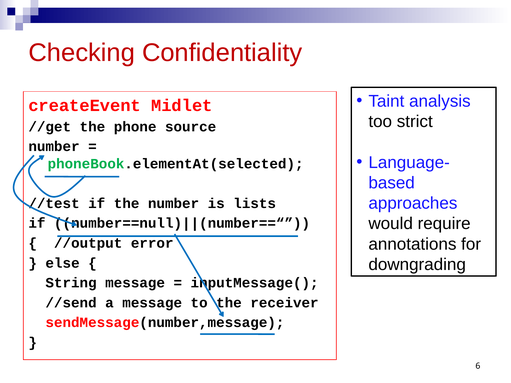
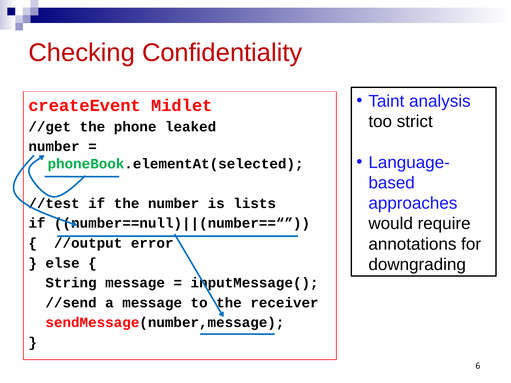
source: source -> leaked
